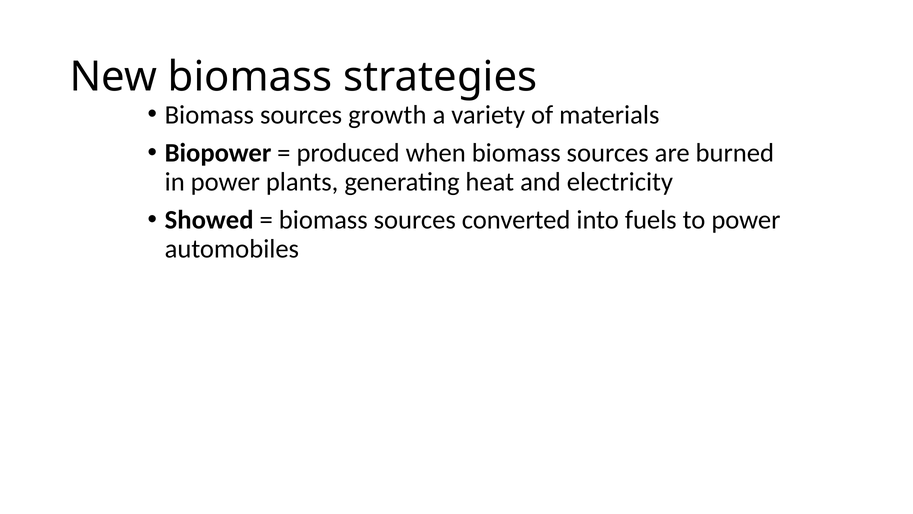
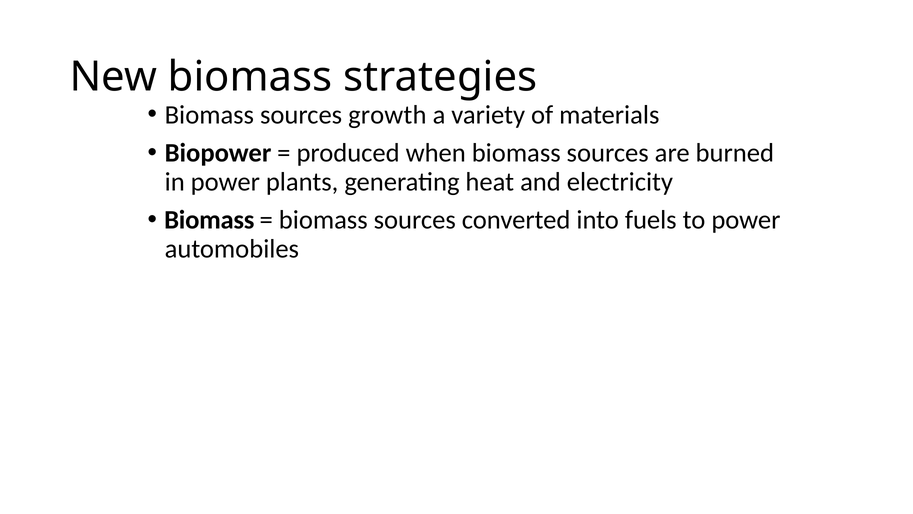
Showed at (209, 220): Showed -> Biomass
